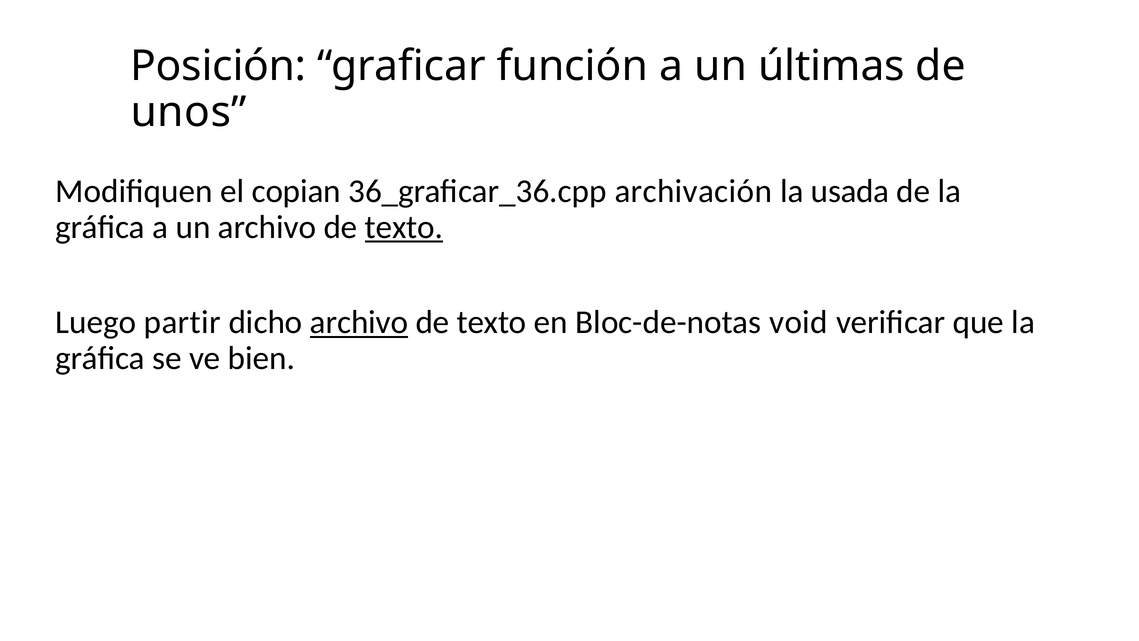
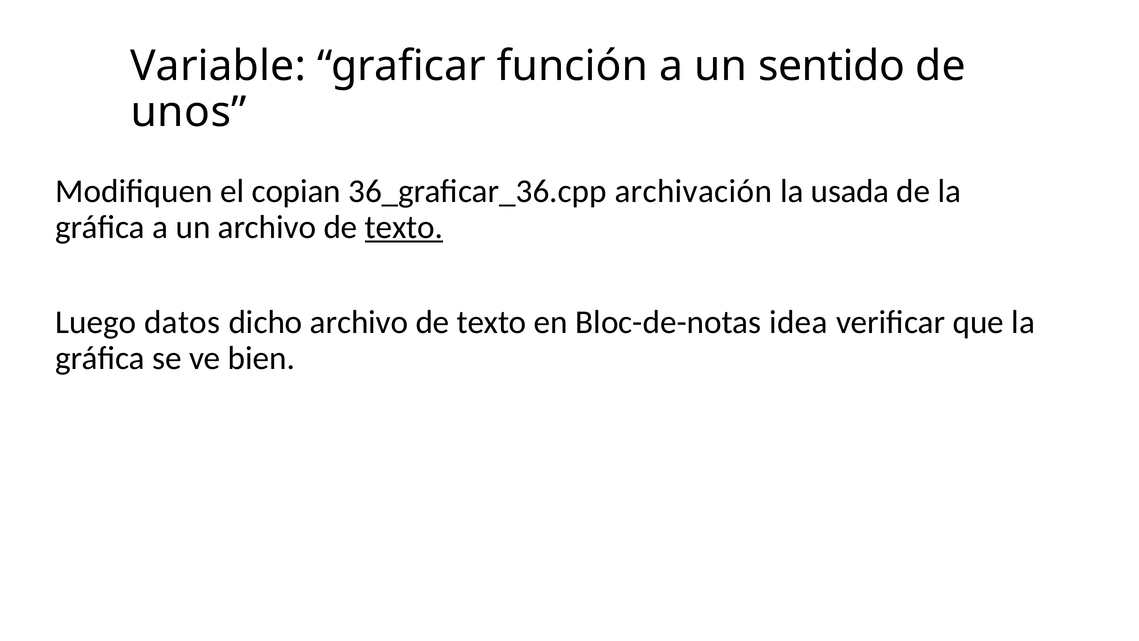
Posición: Posición -> Variable
últimas: últimas -> sentido
partir: partir -> datos
archivo at (359, 322) underline: present -> none
void: void -> idea
